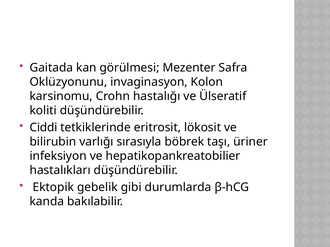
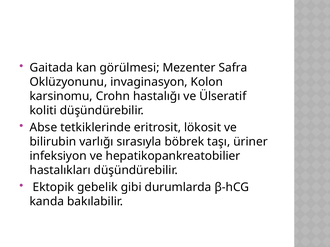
Ciddi: Ciddi -> Abse
